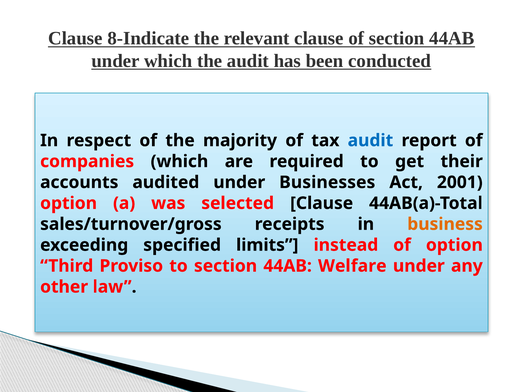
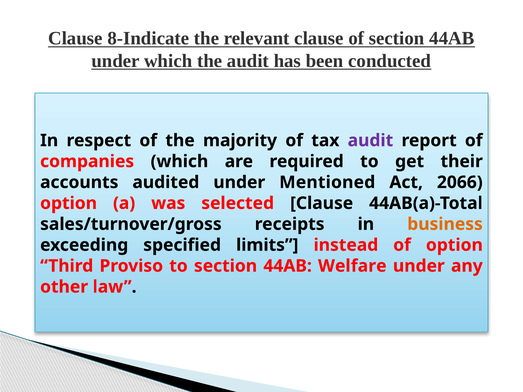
audit at (370, 141) colour: blue -> purple
Businesses: Businesses -> Mentioned
2001: 2001 -> 2066
